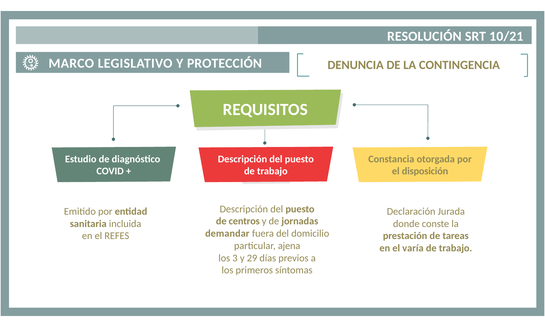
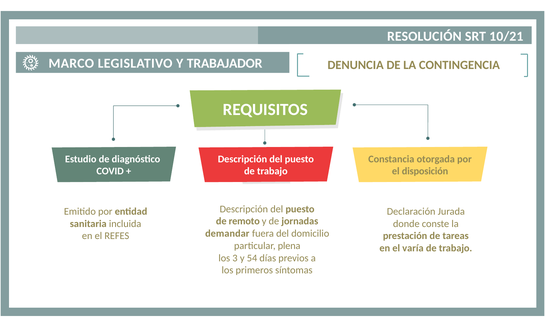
PROTECCIÓN: PROTECCIÓN -> TRABAJADOR
centros: centros -> remoto
ajena: ajena -> plena
29: 29 -> 54
